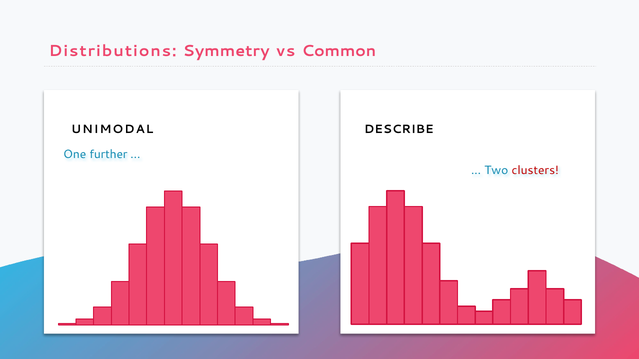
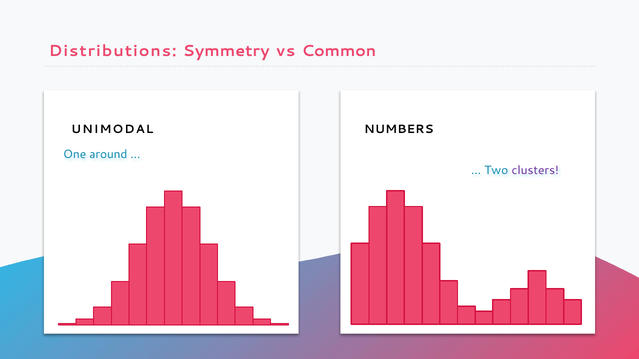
DESCRIBE: DESCRIBE -> NUMBERS
further: further -> around
clusters colour: red -> purple
